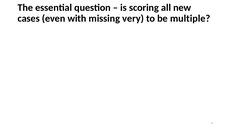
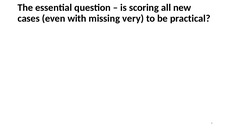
multiple: multiple -> practical
